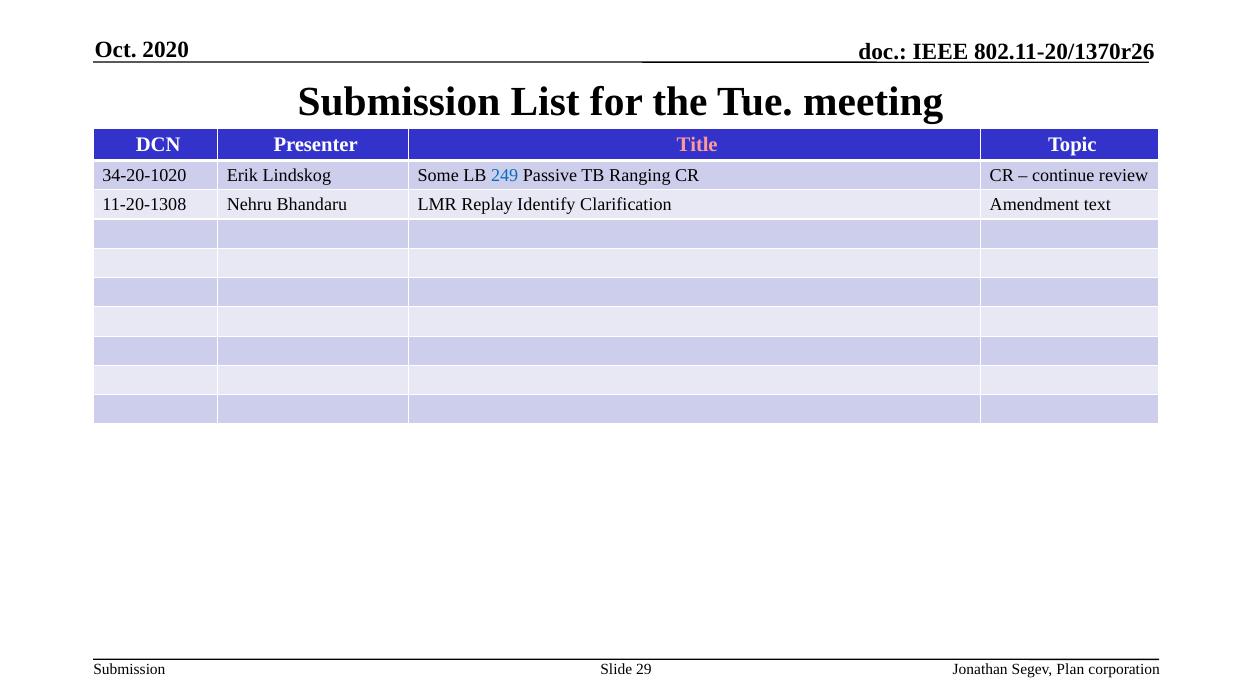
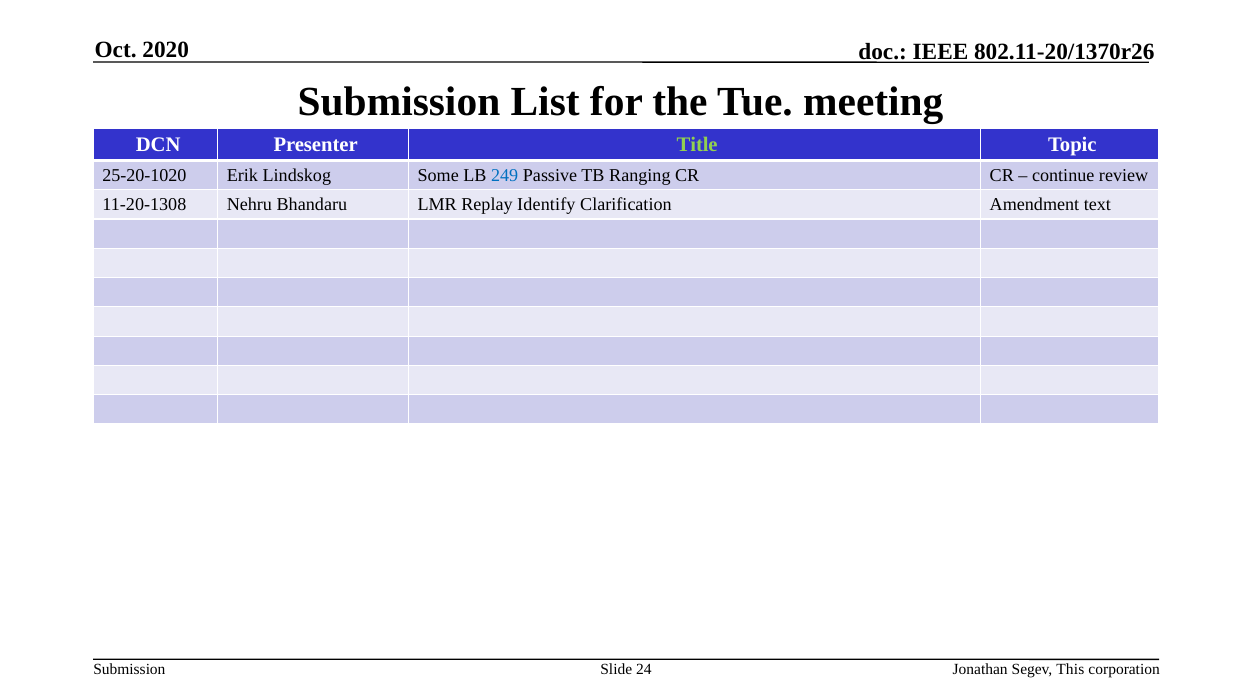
Title colour: pink -> light green
34-20-1020: 34-20-1020 -> 25-20-1020
29: 29 -> 24
Plan: Plan -> This
